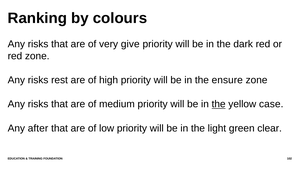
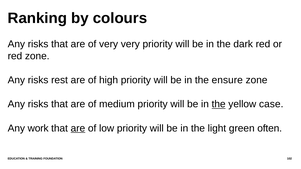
very give: give -> very
after: after -> work
are at (78, 128) underline: none -> present
clear: clear -> often
